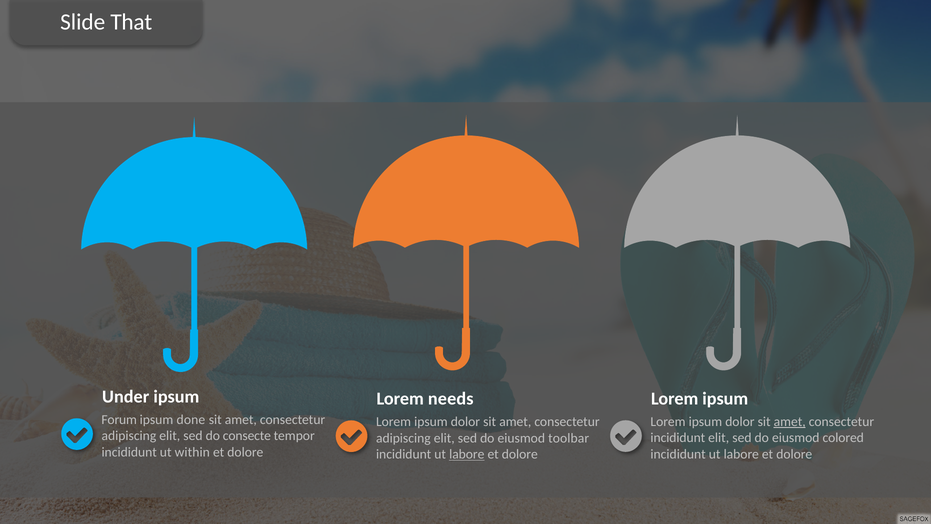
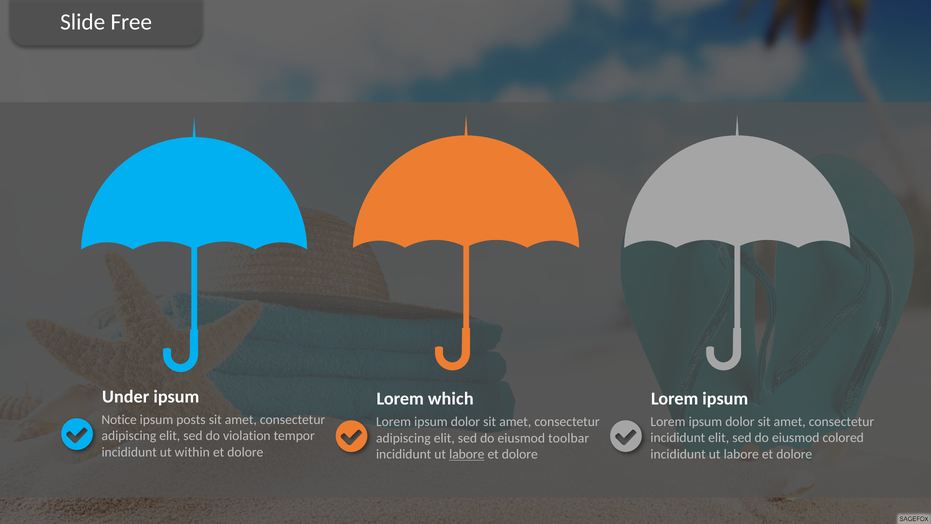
That: That -> Free
needs: needs -> which
Forum: Forum -> Notice
done: done -> posts
amet at (790, 421) underline: present -> none
consecte: consecte -> violation
